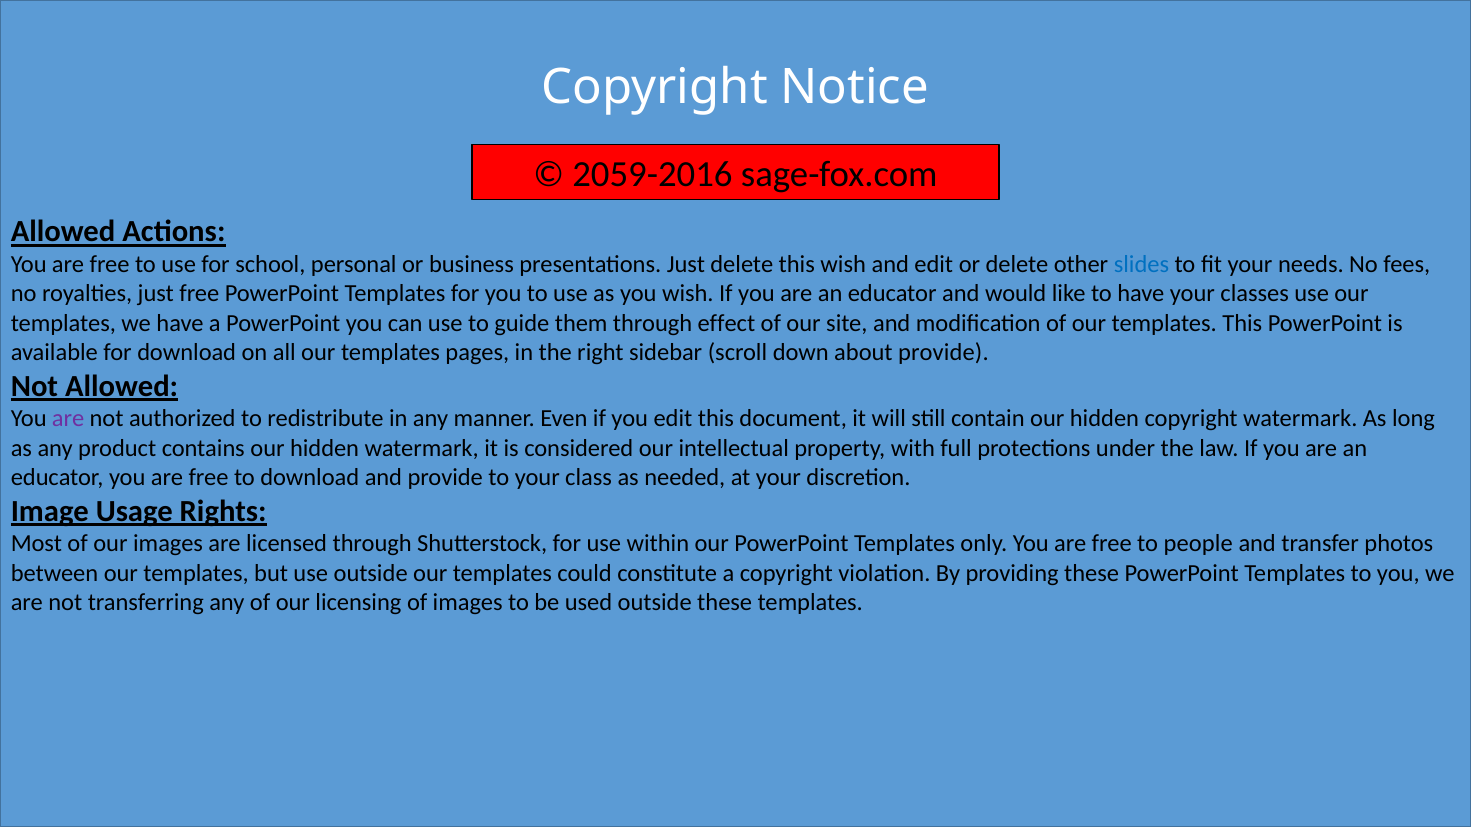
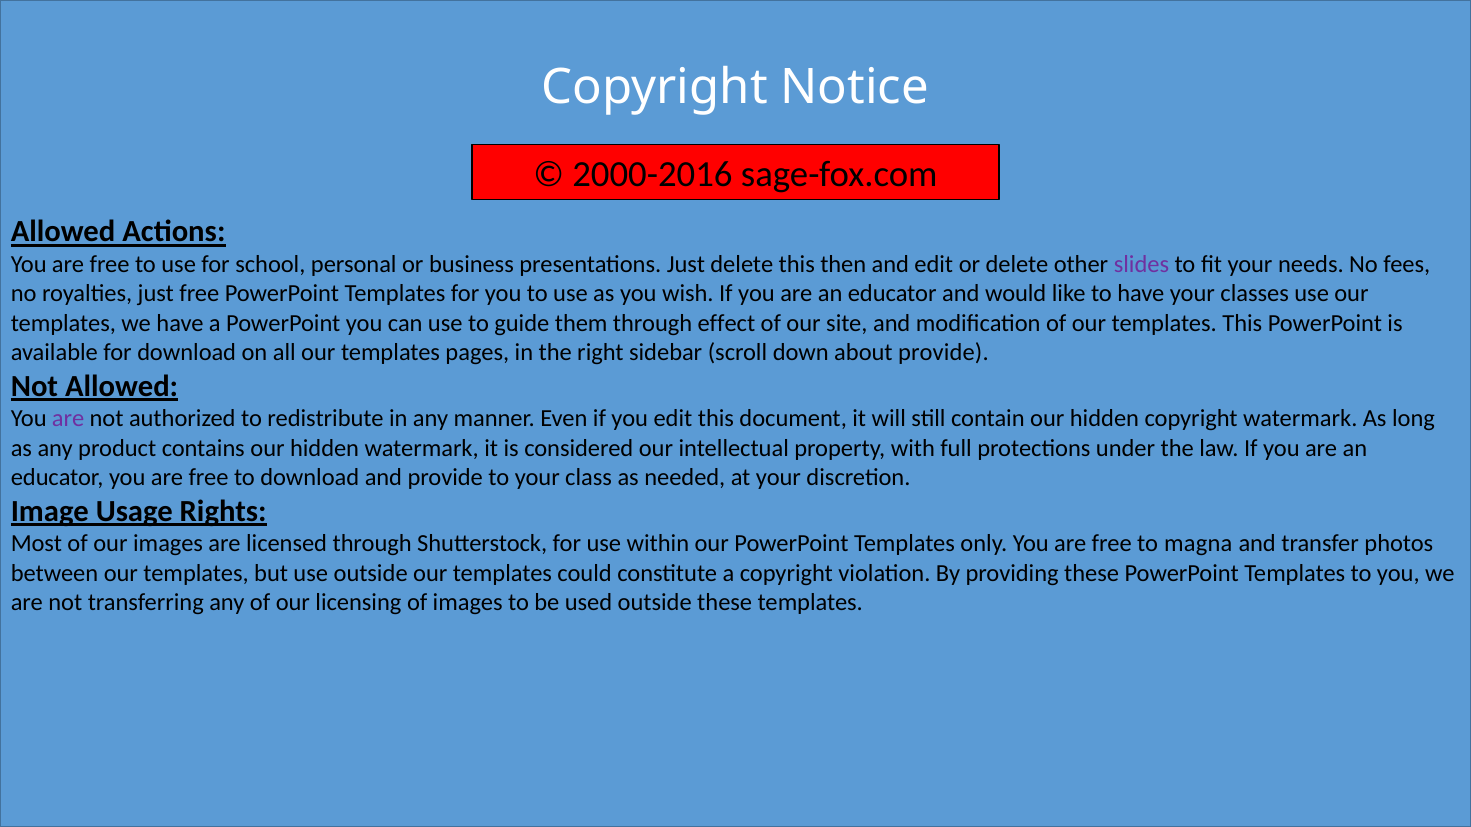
2059-2016: 2059-2016 -> 2000-2016
this wish: wish -> then
slides colour: blue -> purple
people: people -> magna
